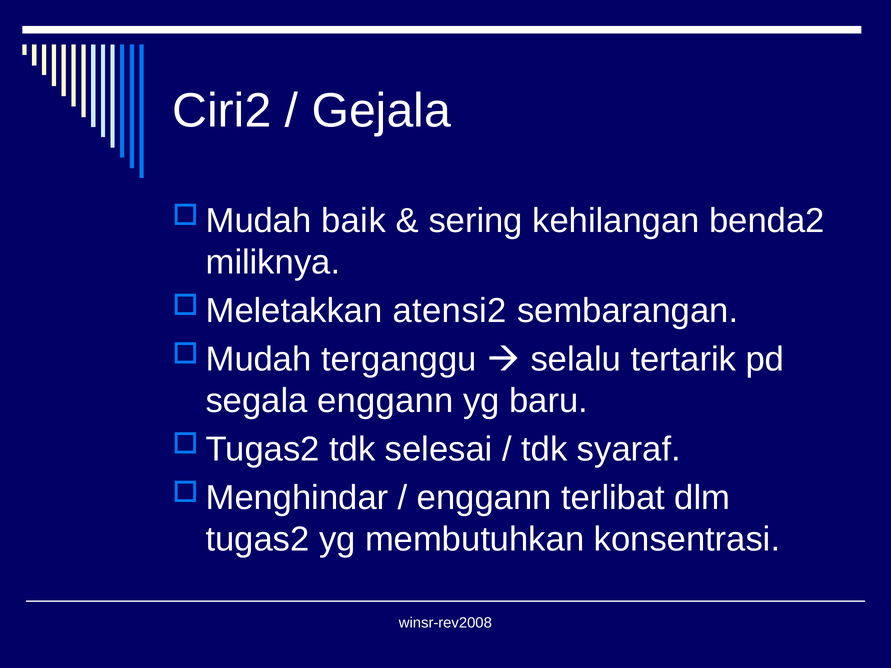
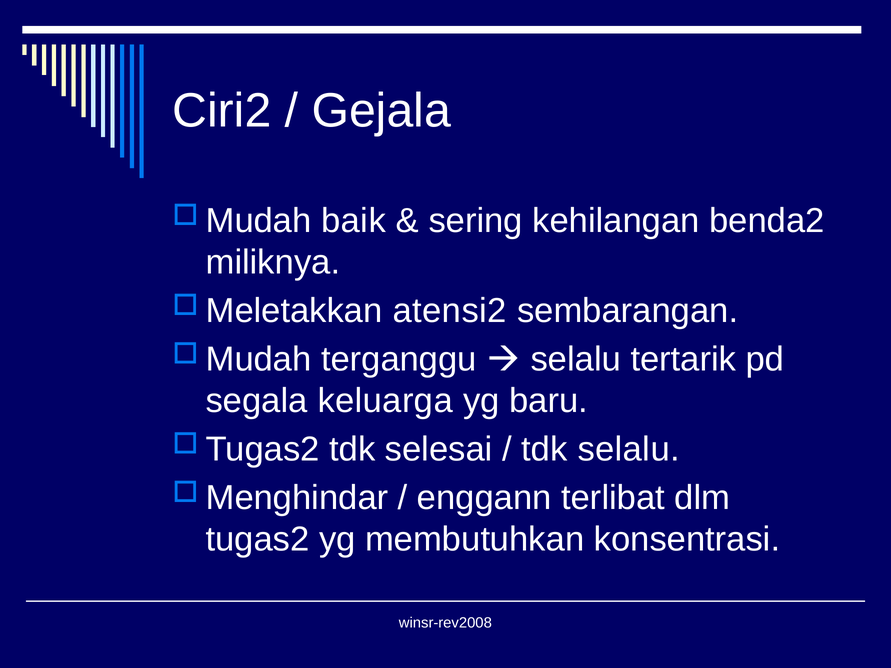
segala enggann: enggann -> keluarga
tdk syaraf: syaraf -> selalu
